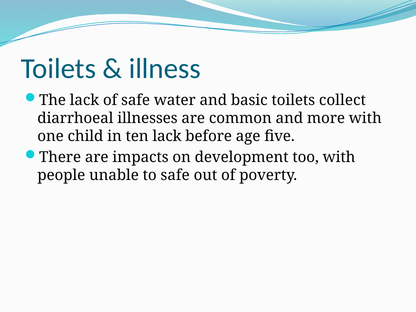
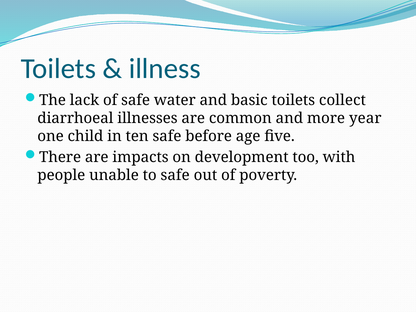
more with: with -> year
ten lack: lack -> safe
